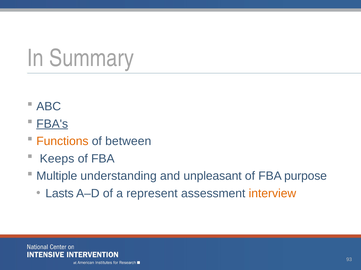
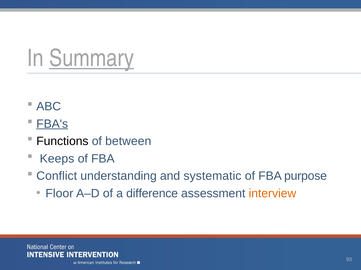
Summary underline: none -> present
Functions colour: orange -> black
Multiple: Multiple -> Conflict
unpleasant: unpleasant -> systematic
Lasts: Lasts -> Floor
represent: represent -> difference
